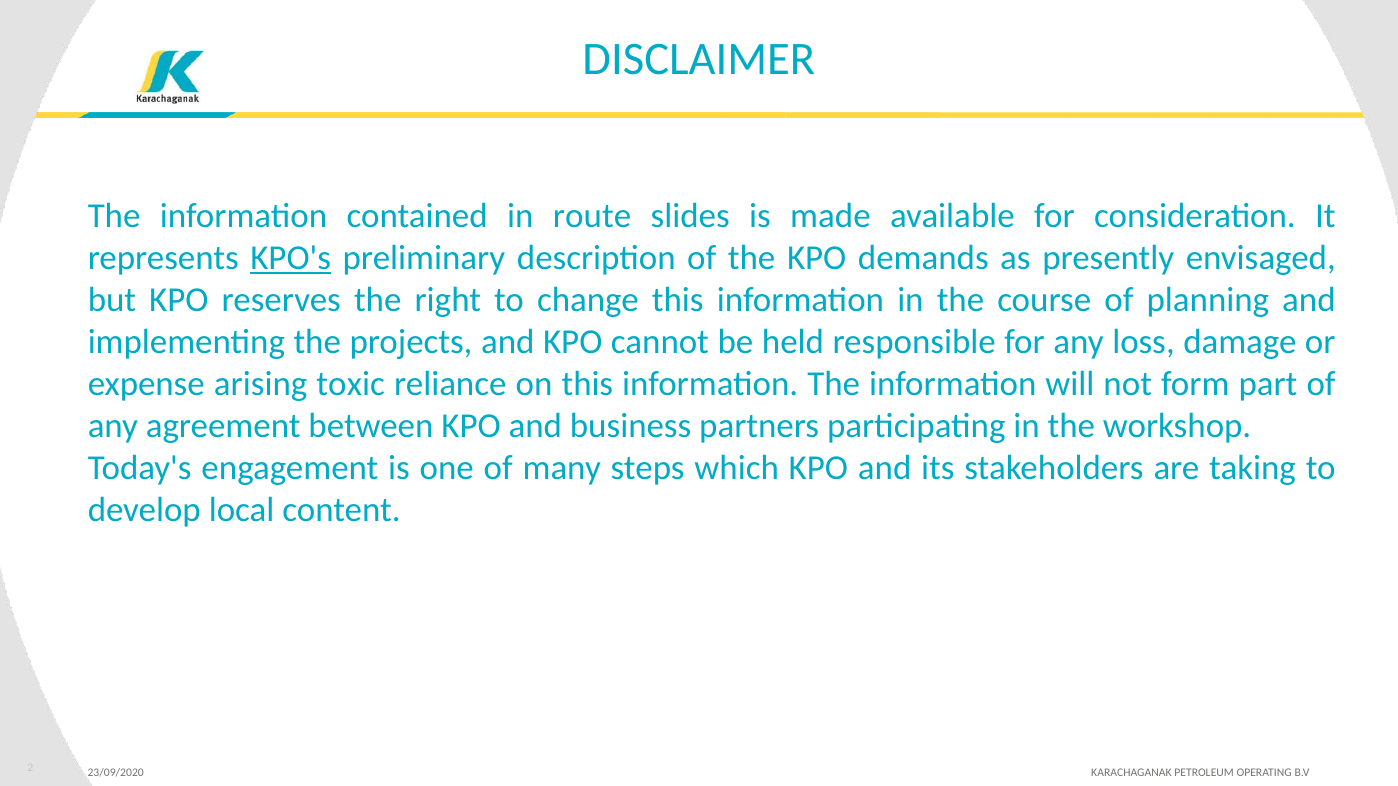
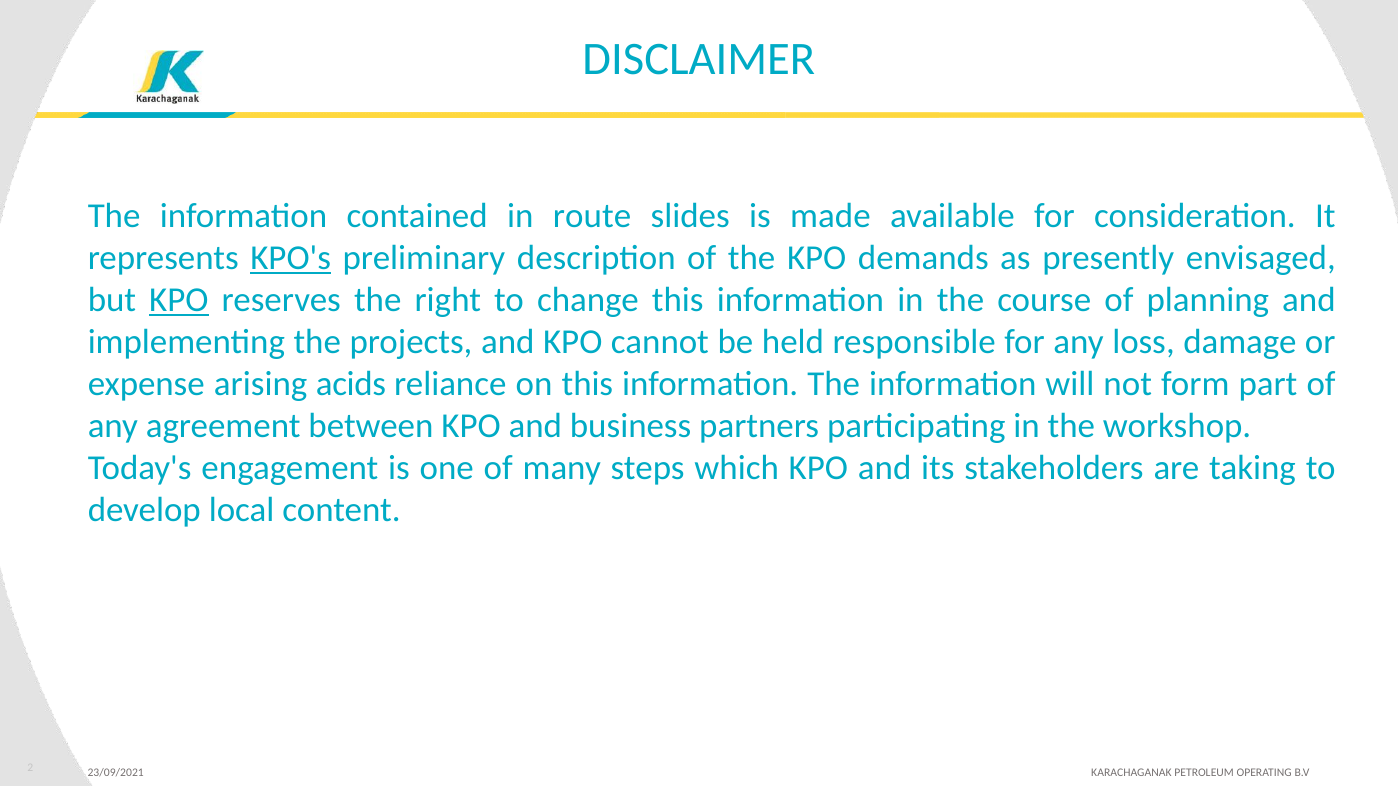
KPO at (179, 300) underline: none -> present
toxic: toxic -> acids
23/09/2020: 23/09/2020 -> 23/09/2021
